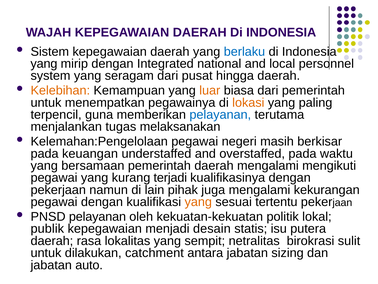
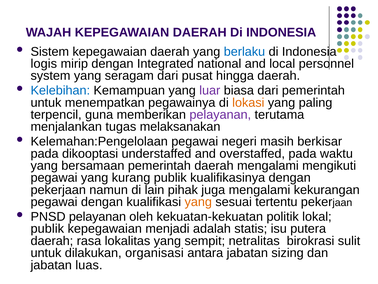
yang at (44, 64): yang -> logis
Kelebihan colour: orange -> blue
luar colour: orange -> purple
pelayanan at (220, 115) colour: blue -> purple
keuangan: keuangan -> dikooptasi
kurang terjadi: terjadi -> publik
desain: desain -> adalah
catchment: catchment -> organisasi
auto: auto -> luas
